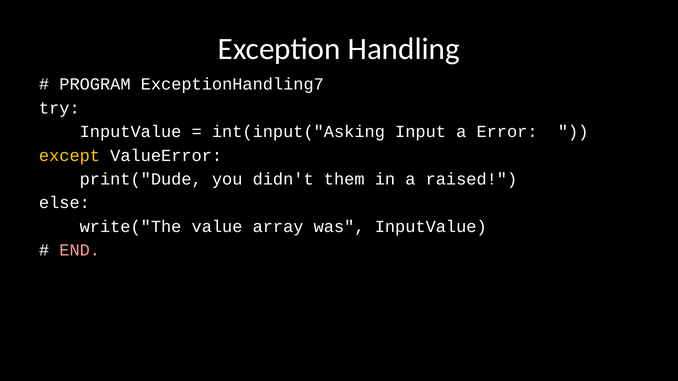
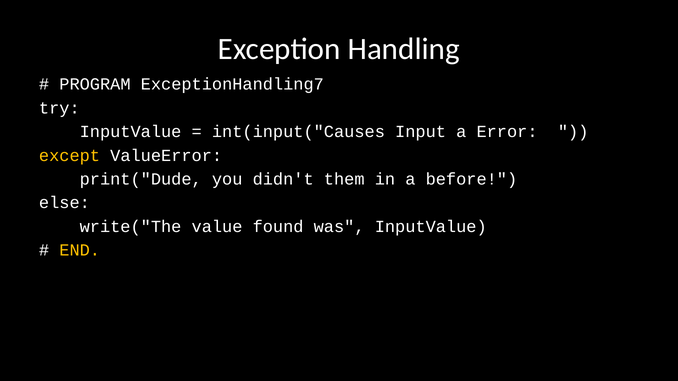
int(input("Asking: int(input("Asking -> int(input("Causes
raised: raised -> before
array: array -> found
END colour: pink -> yellow
